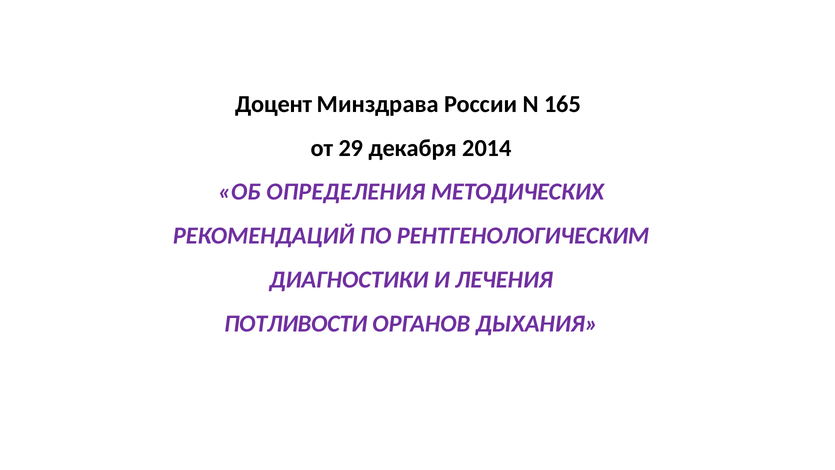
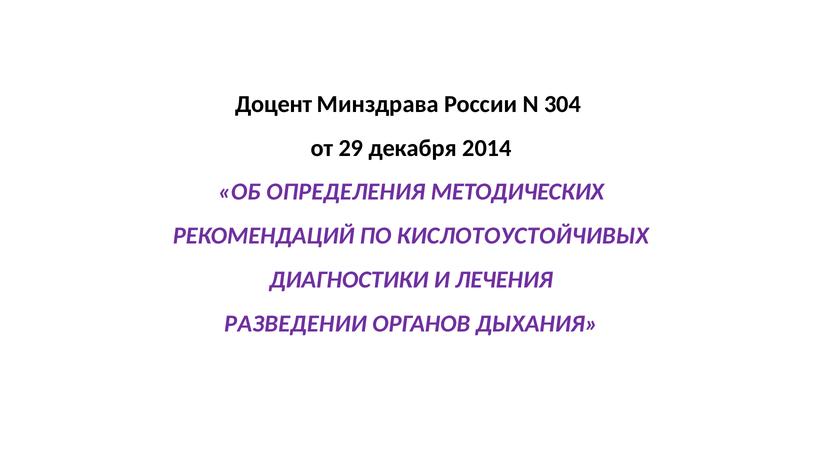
165: 165 -> 304
РЕНТГЕНОЛОГИЧЕСКИМ: РЕНТГЕНОЛОГИЧЕСКИМ -> КИСЛОТОУСТОЙЧИВЫХ
ПОТЛИВОСТИ: ПОТЛИВОСТИ -> РАЗВЕДЕНИИ
